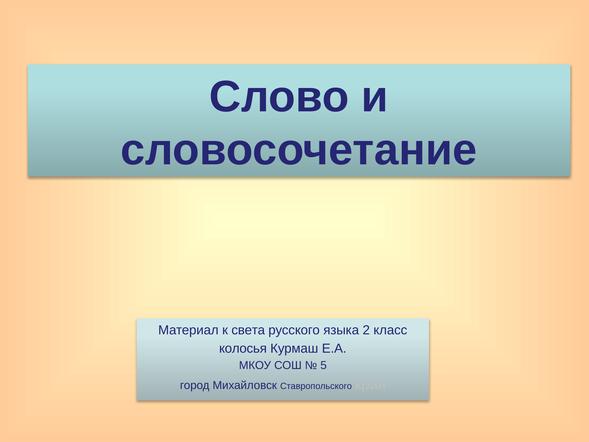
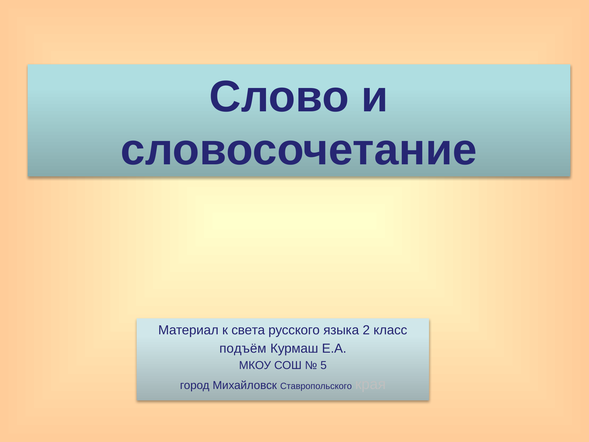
колосья: колосья -> подъём
